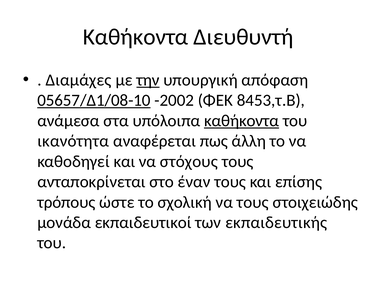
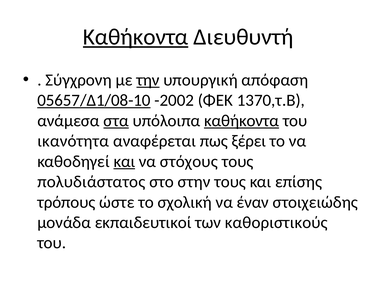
Καθήκοντα at (136, 37) underline: none -> present
Διαμάχες: Διαμάχες -> Σύγχρονη
8453,τ.Β: 8453,τ.Β -> 1370,τ.Β
στα underline: none -> present
άλλη: άλλη -> ξέρει
και at (124, 162) underline: none -> present
ανταποκρίνεται: ανταποκρίνεται -> πολυδιάστατος
έναν: έναν -> στην
να τους: τους -> έναν
εκπαιδευτικής: εκπαιδευτικής -> καθοριστικούς
